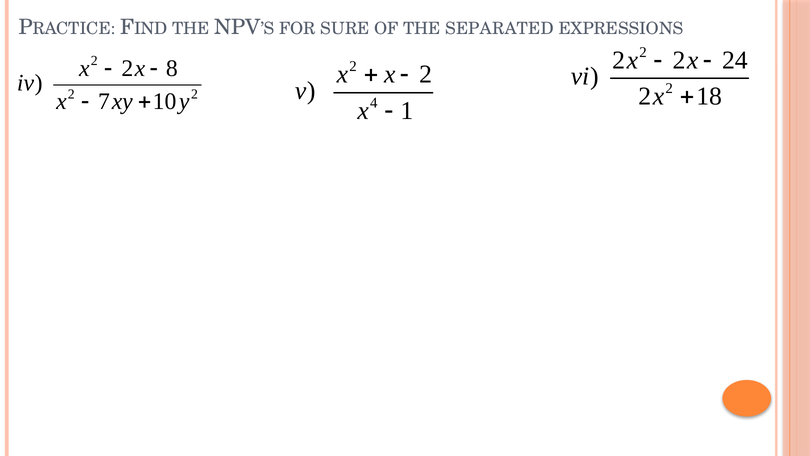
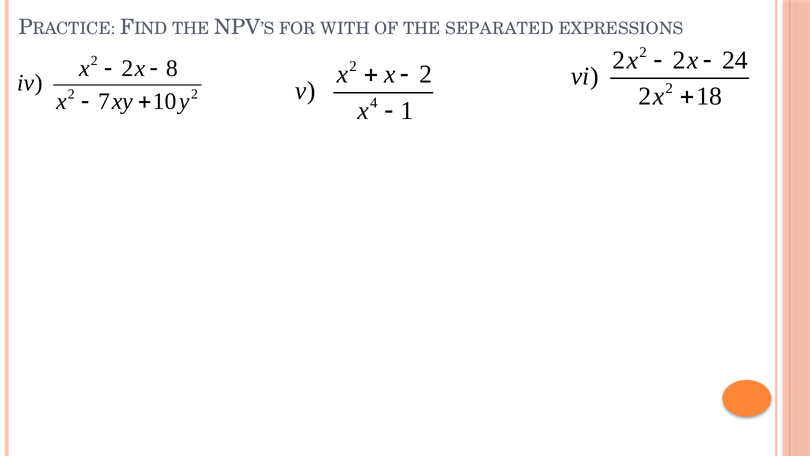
SURE: SURE -> WITH
